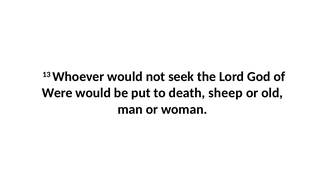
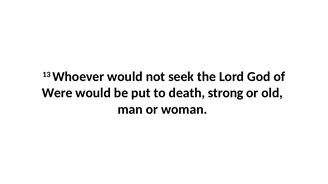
sheep: sheep -> strong
